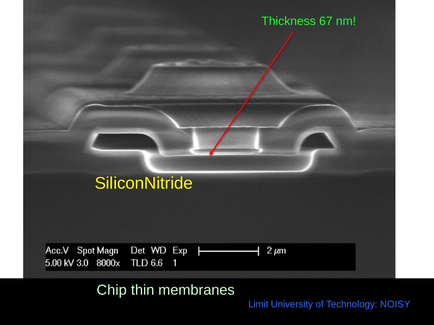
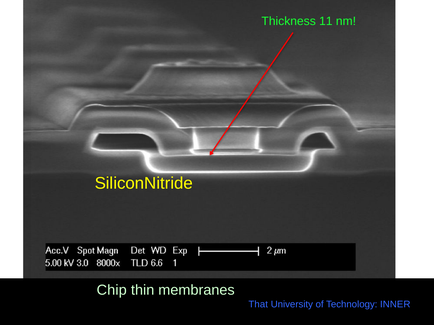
67: 67 -> 11
Limit: Limit -> That
NOISY: NOISY -> INNER
